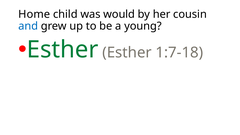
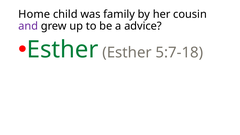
would: would -> family
and colour: blue -> purple
young: young -> advice
1:7-18: 1:7-18 -> 5:7-18
